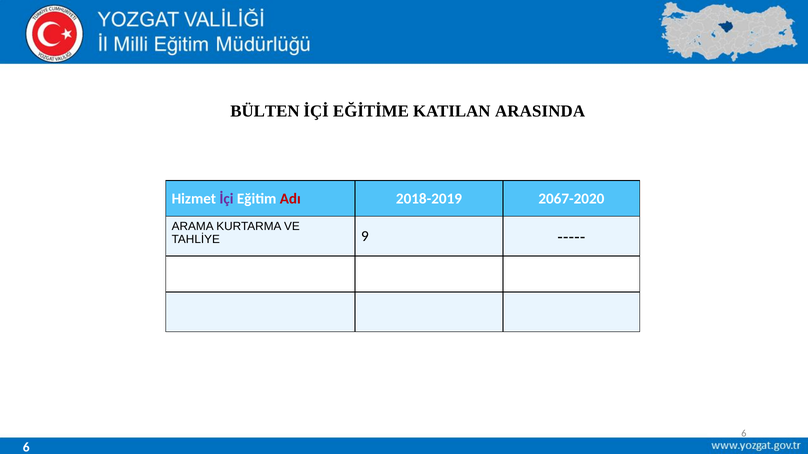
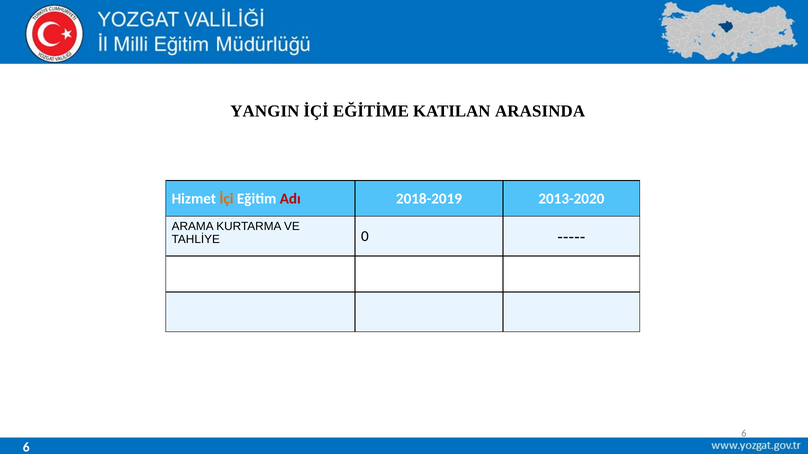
BÜLTEN: BÜLTEN -> YANGIN
İçi colour: purple -> orange
2067-2020: 2067-2020 -> 2013-2020
9: 9 -> 0
